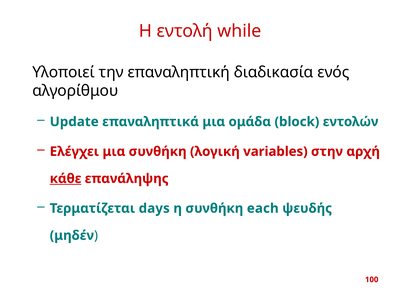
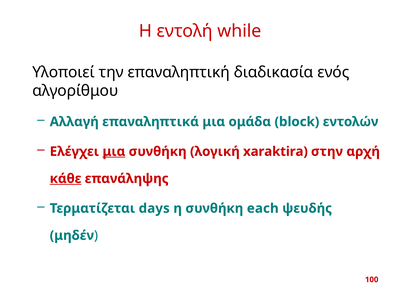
Update: Update -> Αλλαγή
μια at (114, 152) underline: none -> present
variables: variables -> xaraktira
